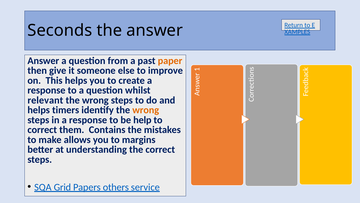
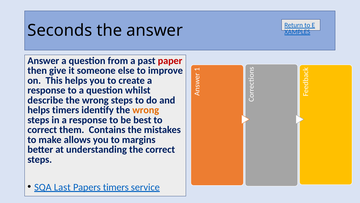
paper colour: orange -> red
relevant: relevant -> describe
help: help -> best
Grid: Grid -> Last
Papers others: others -> timers
